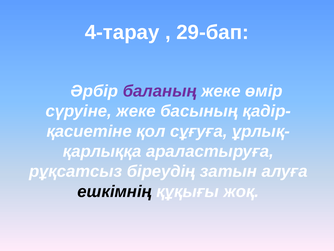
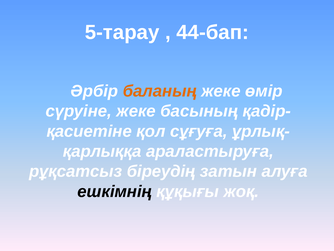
4-тарау: 4-тарау -> 5-тарау
29-бап: 29-бап -> 44-бап
баланың colour: purple -> orange
